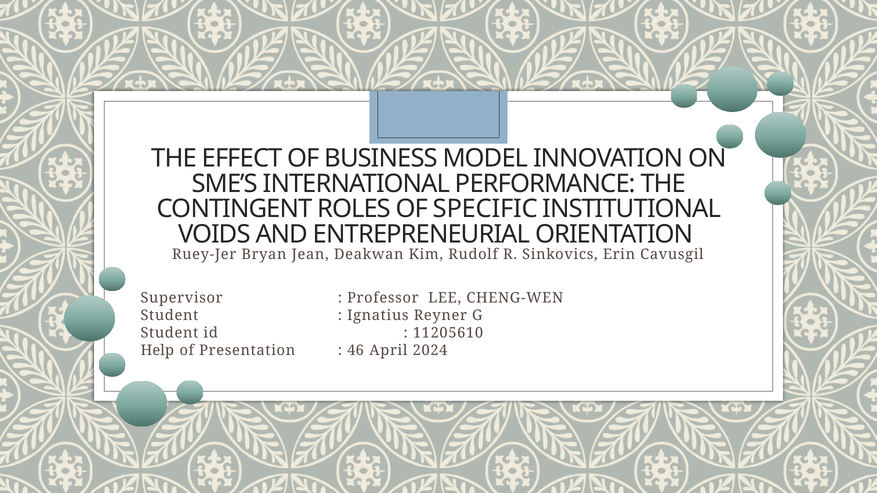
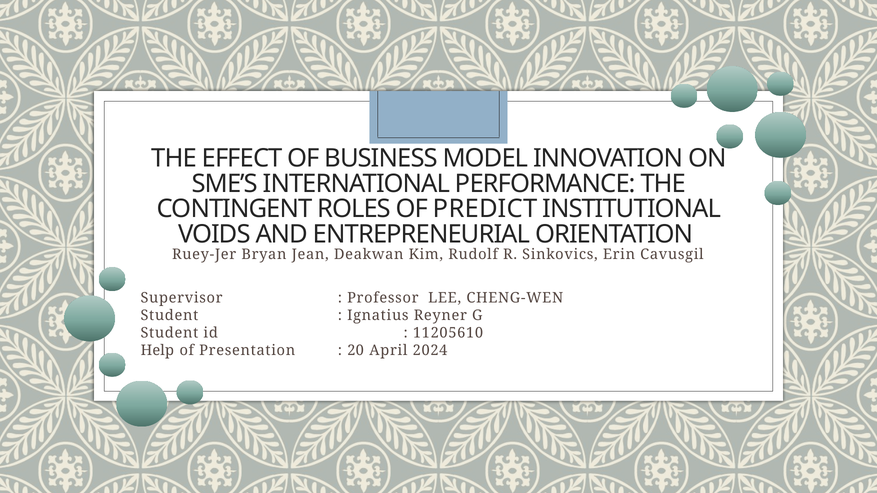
SPECIFIC: SPECIFIC -> PREDICT
46: 46 -> 20
